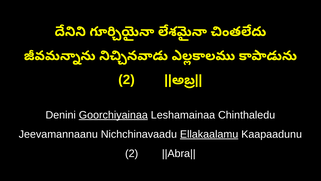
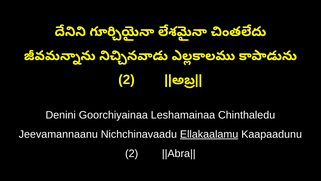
Goorchiyainaa underline: present -> none
